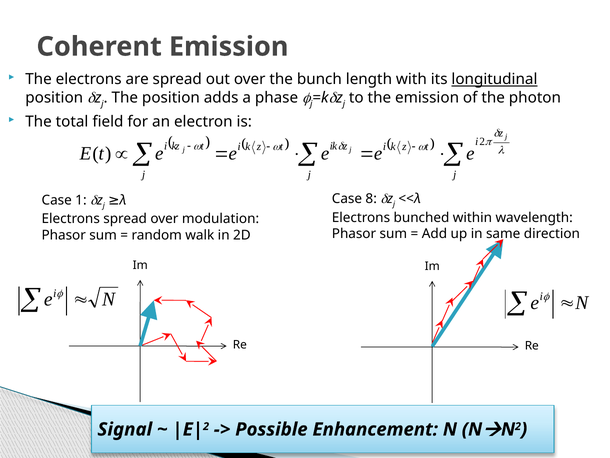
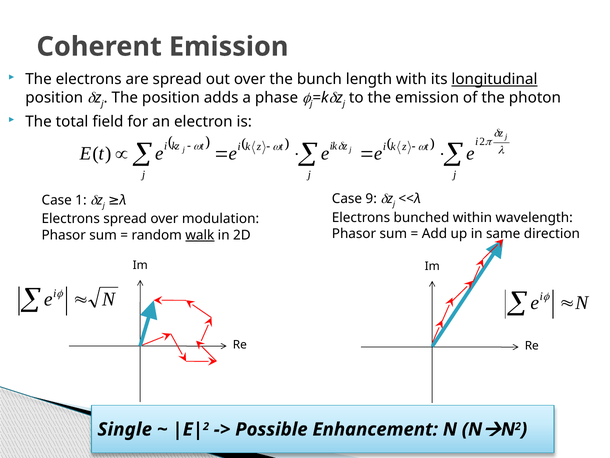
8: 8 -> 9
walk underline: none -> present
Signal: Signal -> Single
